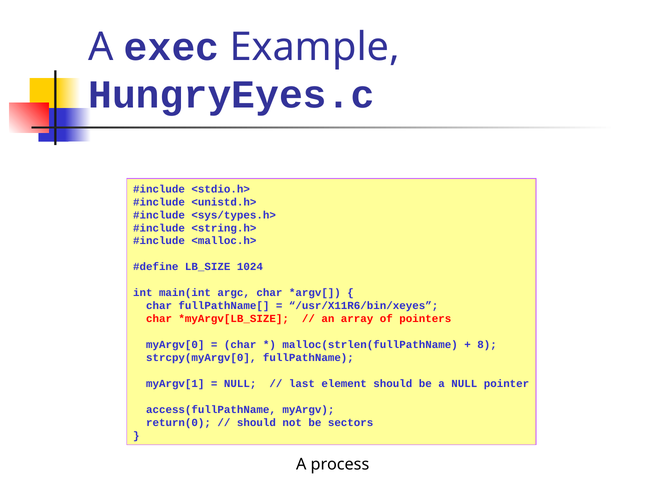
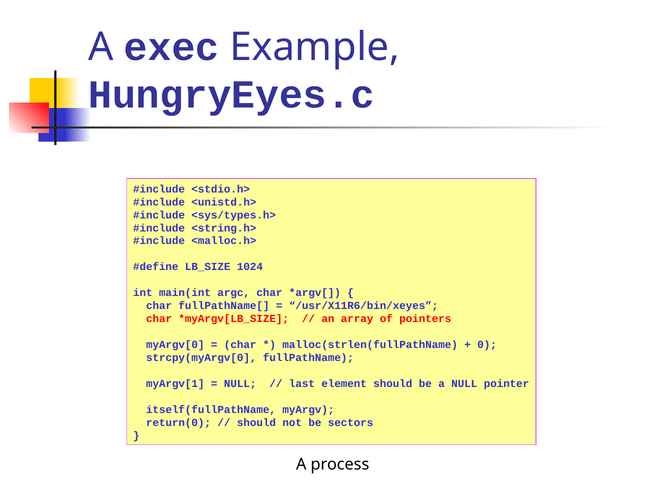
8: 8 -> 0
access(fullPathName: access(fullPathName -> itself(fullPathName
